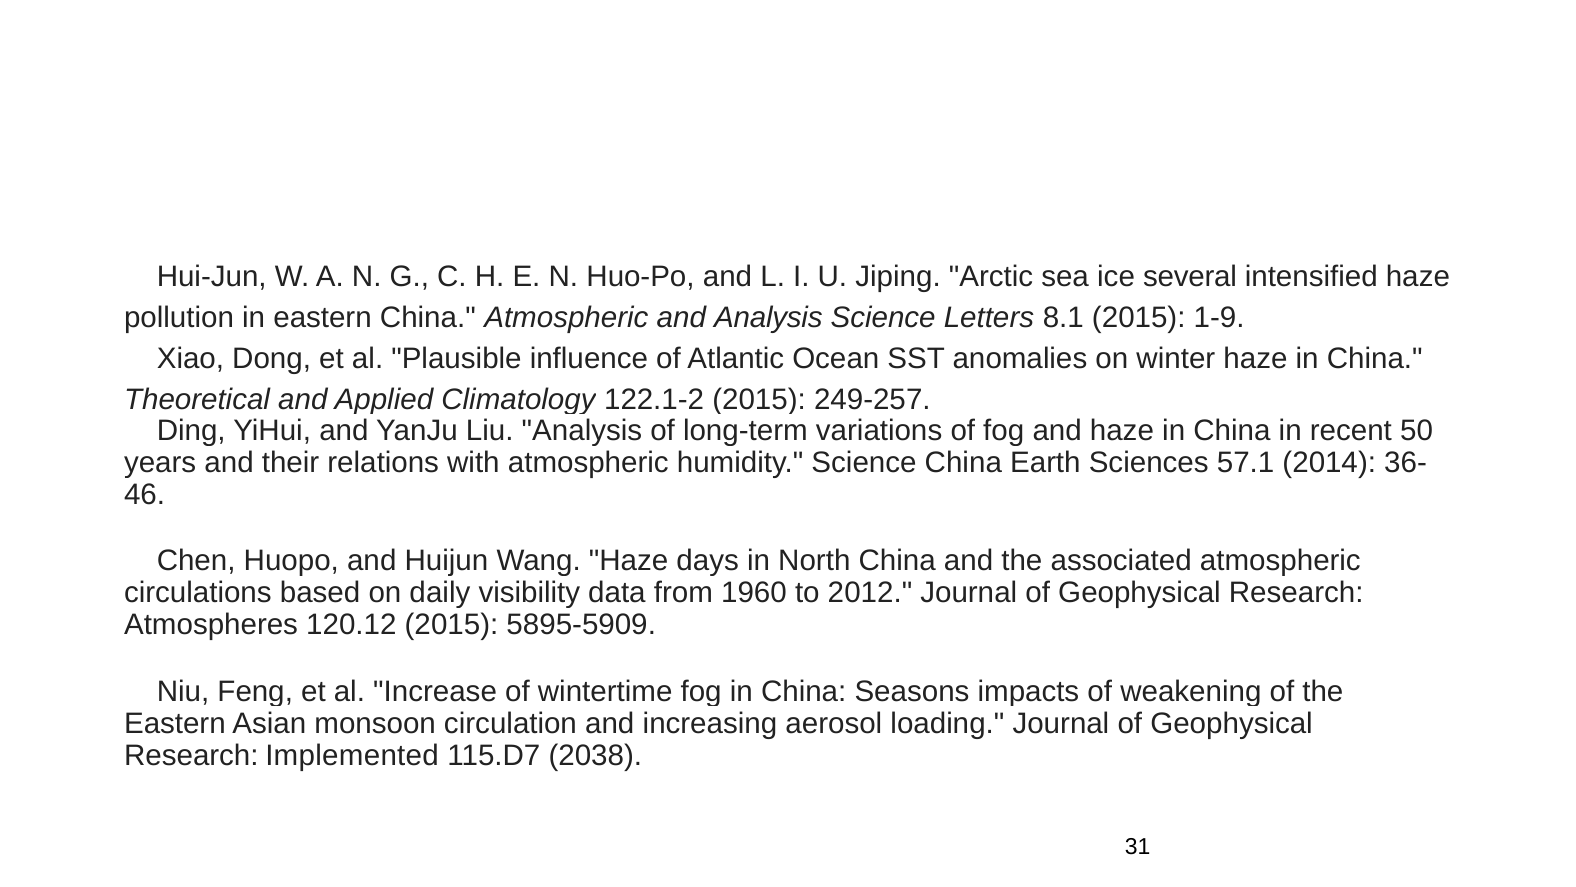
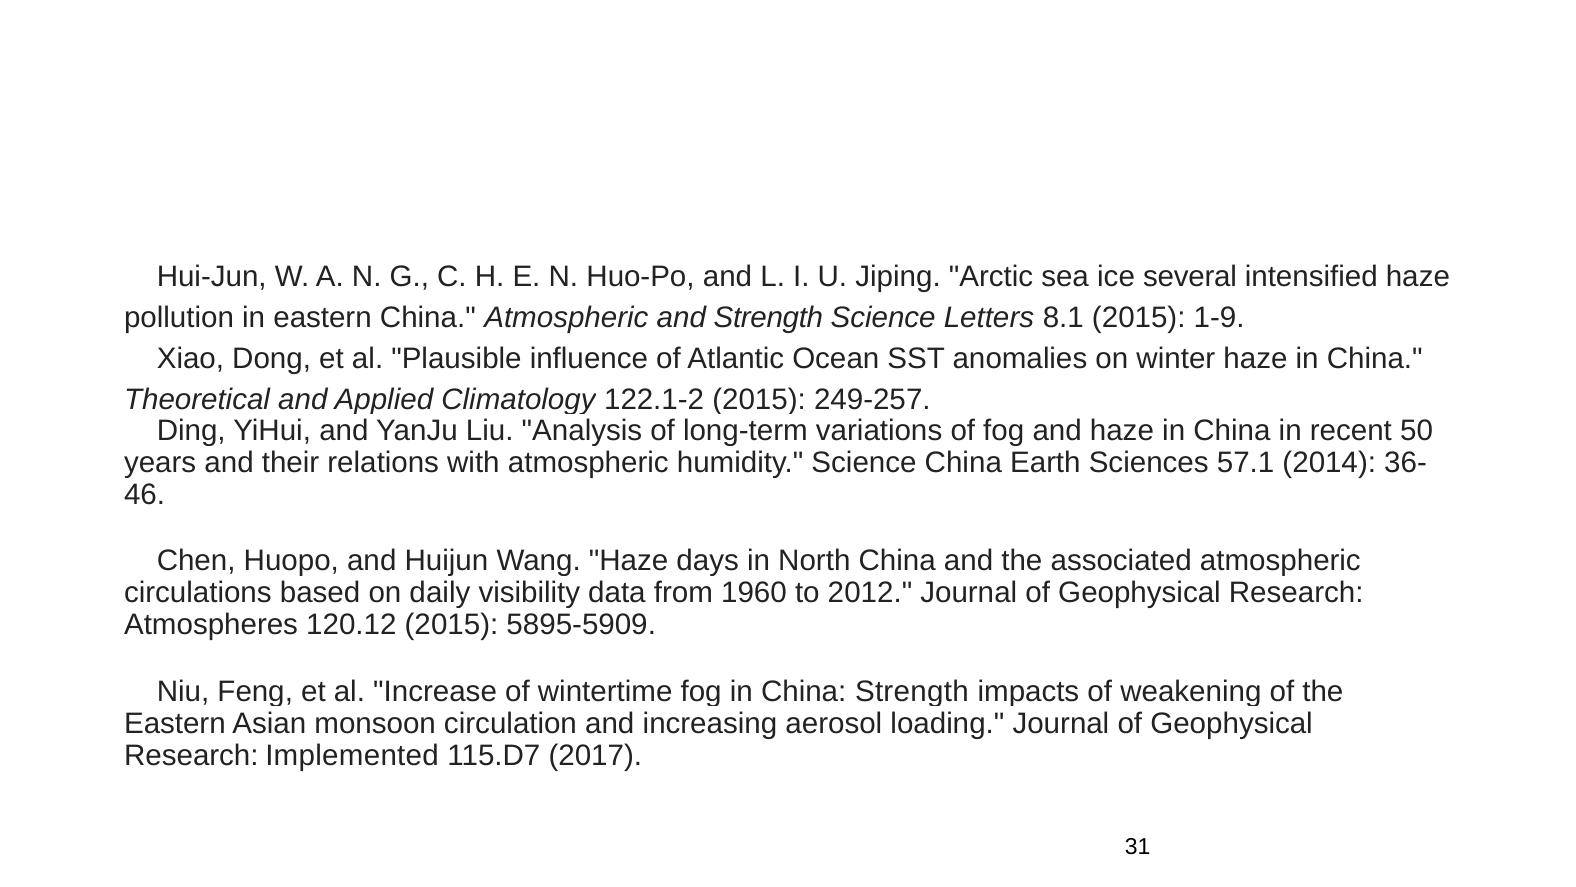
and Analysis: Analysis -> Strength
China Seasons: Seasons -> Strength
2038: 2038 -> 2017
